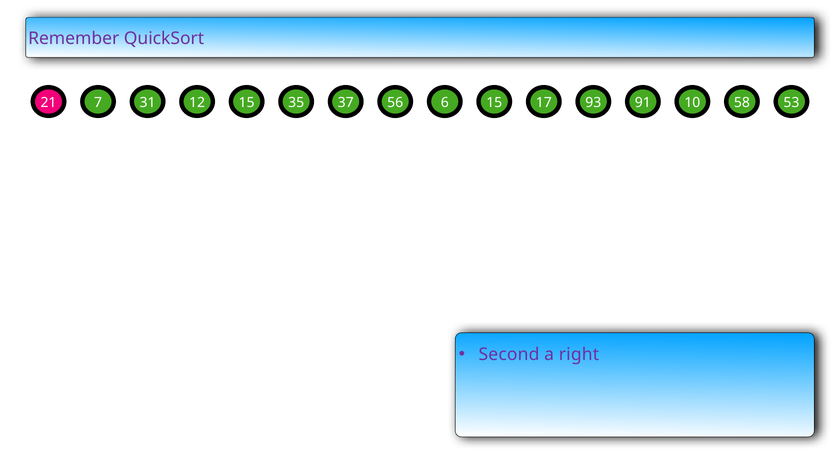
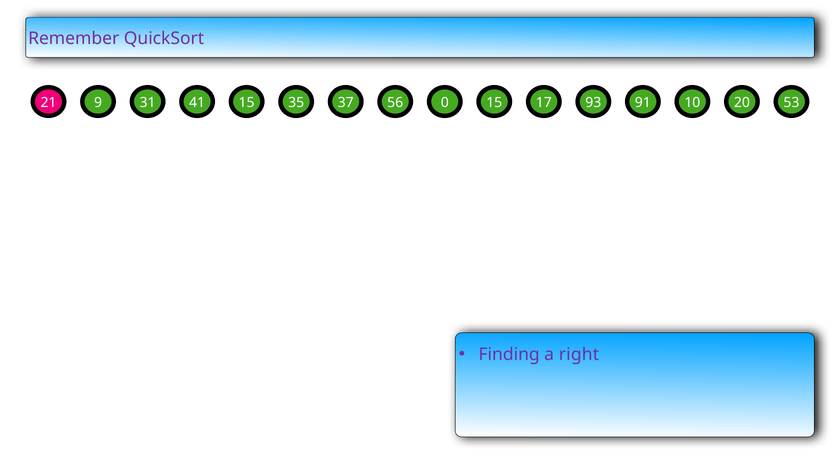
7: 7 -> 9
12: 12 -> 41
6: 6 -> 0
58: 58 -> 20
Second: Second -> Finding
